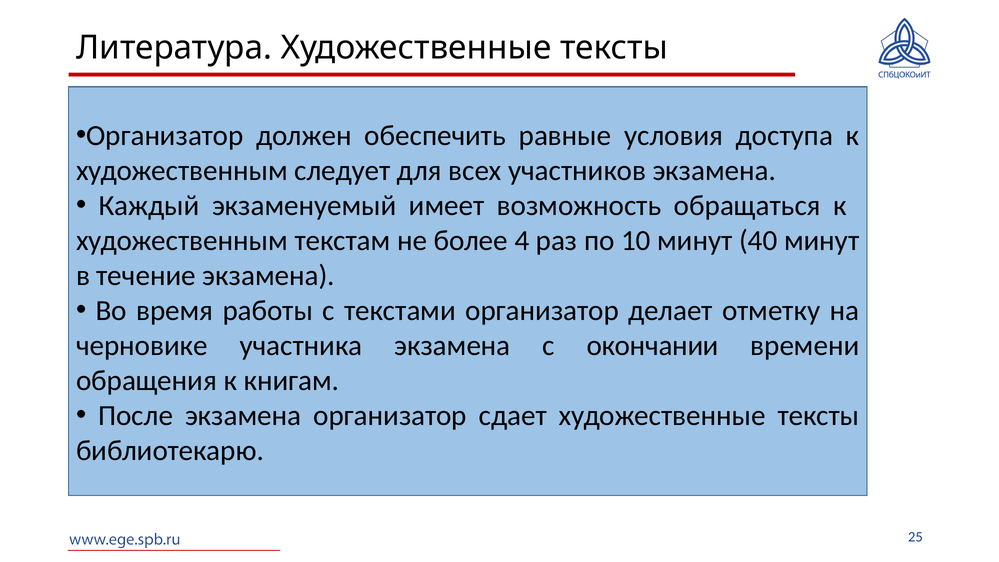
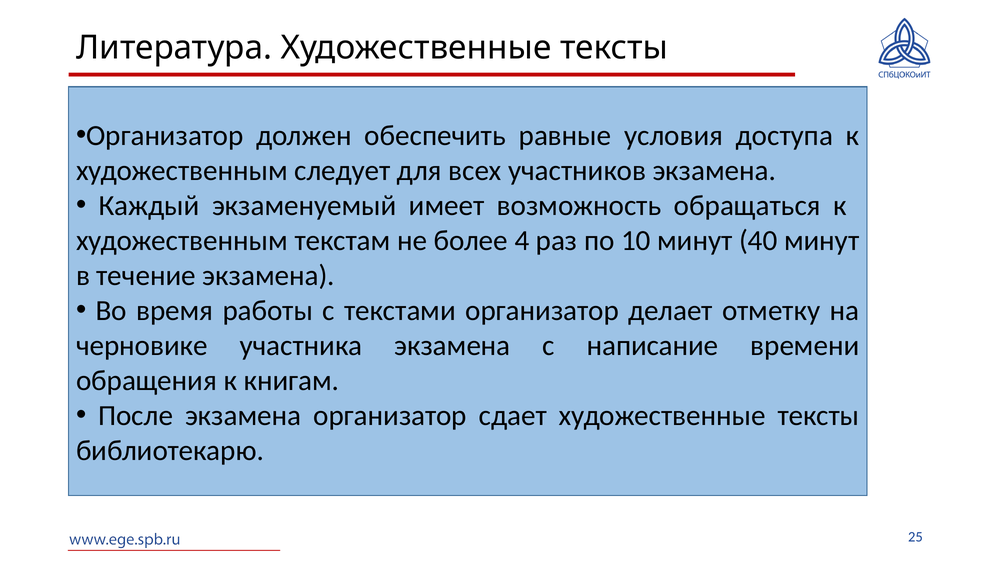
окончании: окончании -> написание
